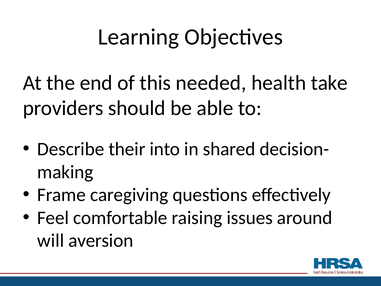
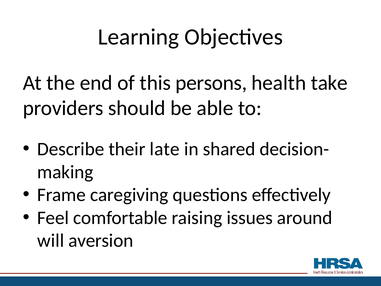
needed: needed -> persons
into: into -> late
